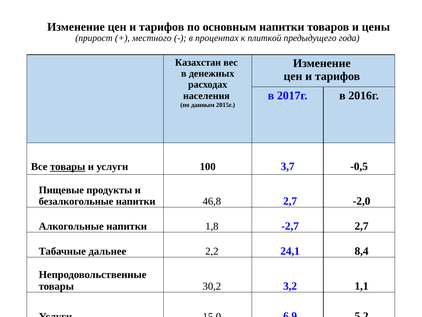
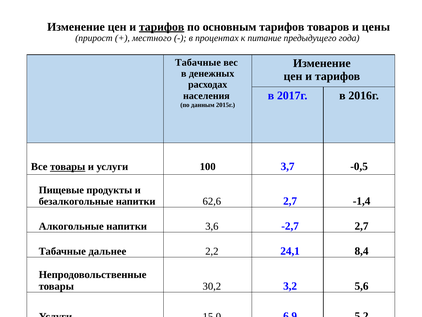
тарифов at (162, 27) underline: none -> present
основным напитки: напитки -> тарифов
плиткой: плиткой -> питание
Казахстан at (198, 62): Казахстан -> Табачные
46,8: 46,8 -> 62,6
-2,0: -2,0 -> -1,4
1,8: 1,8 -> 3,6
1,1: 1,1 -> 5,6
